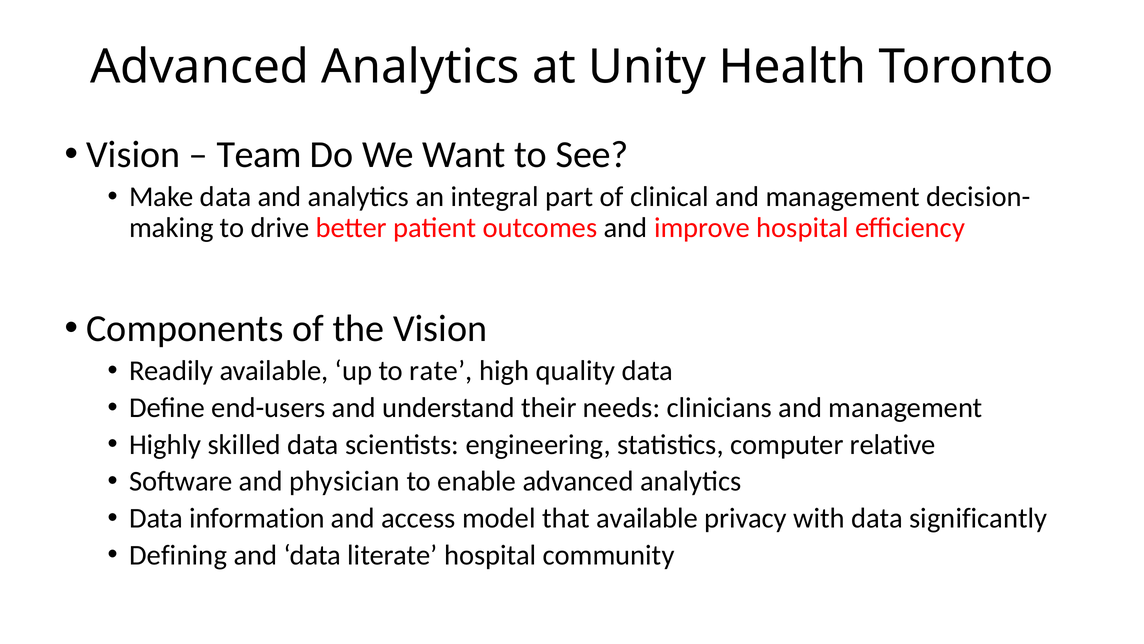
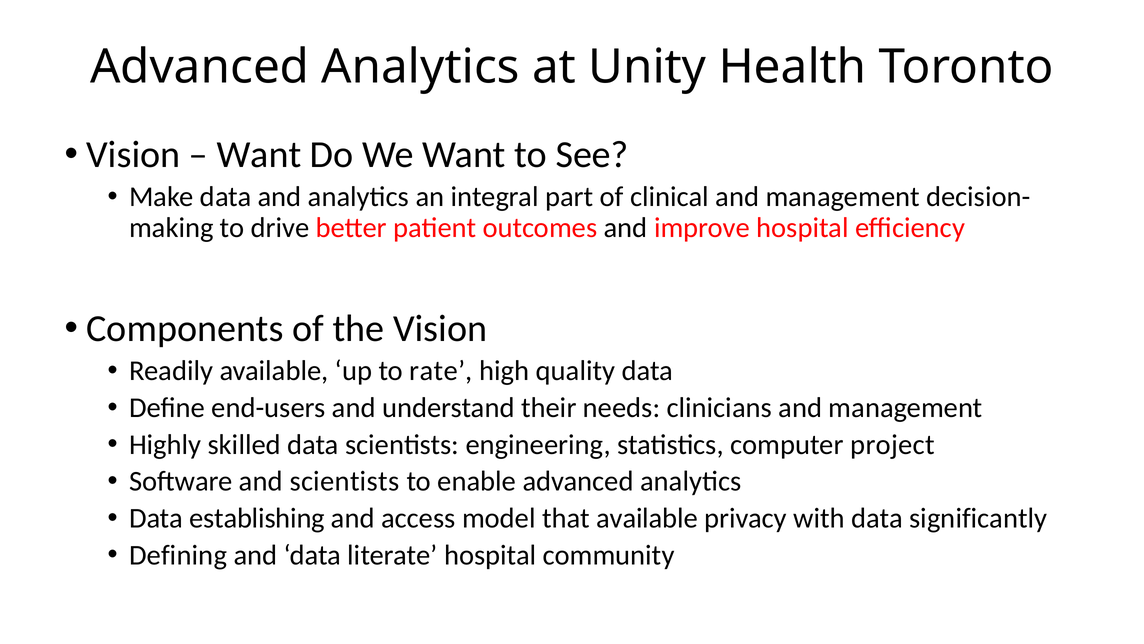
Team at (259, 155): Team -> Want
relative: relative -> project
and physician: physician -> scientists
information: information -> establishing
